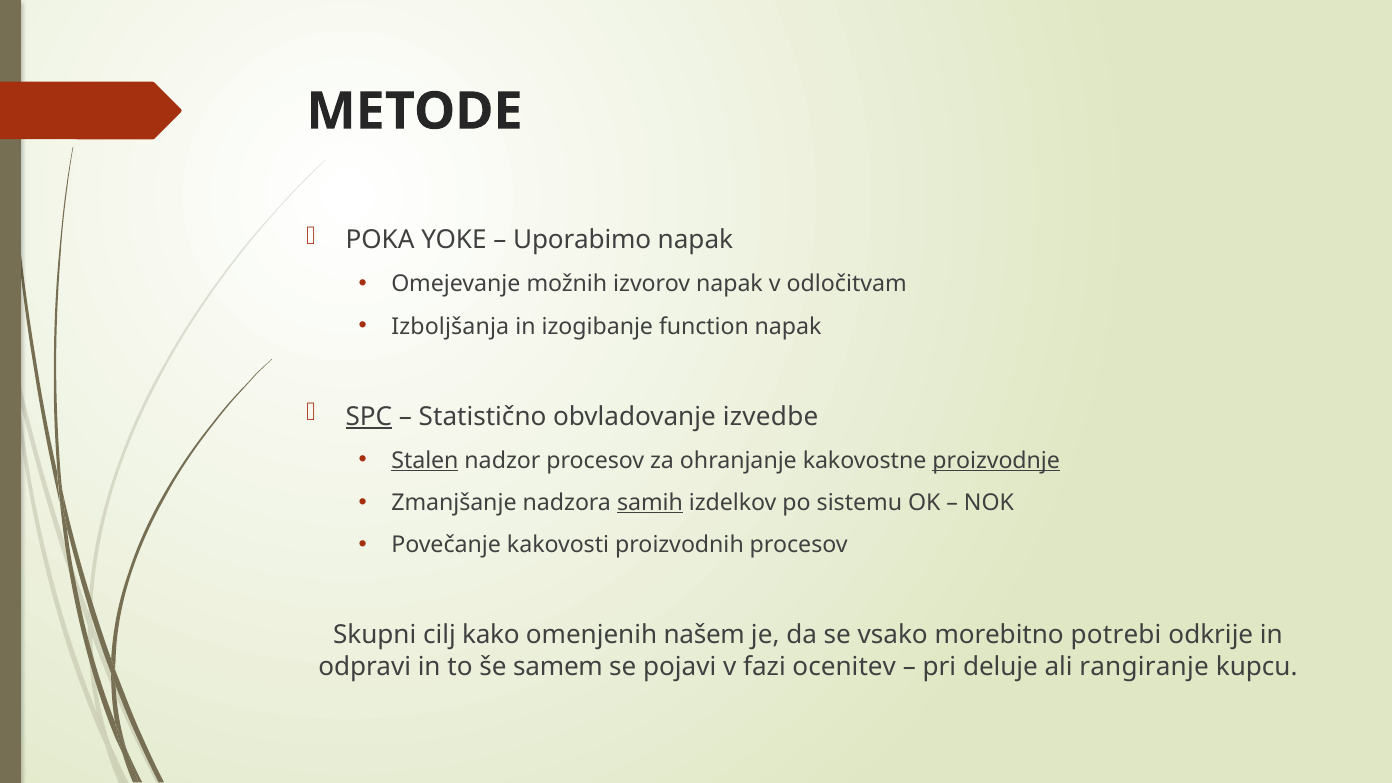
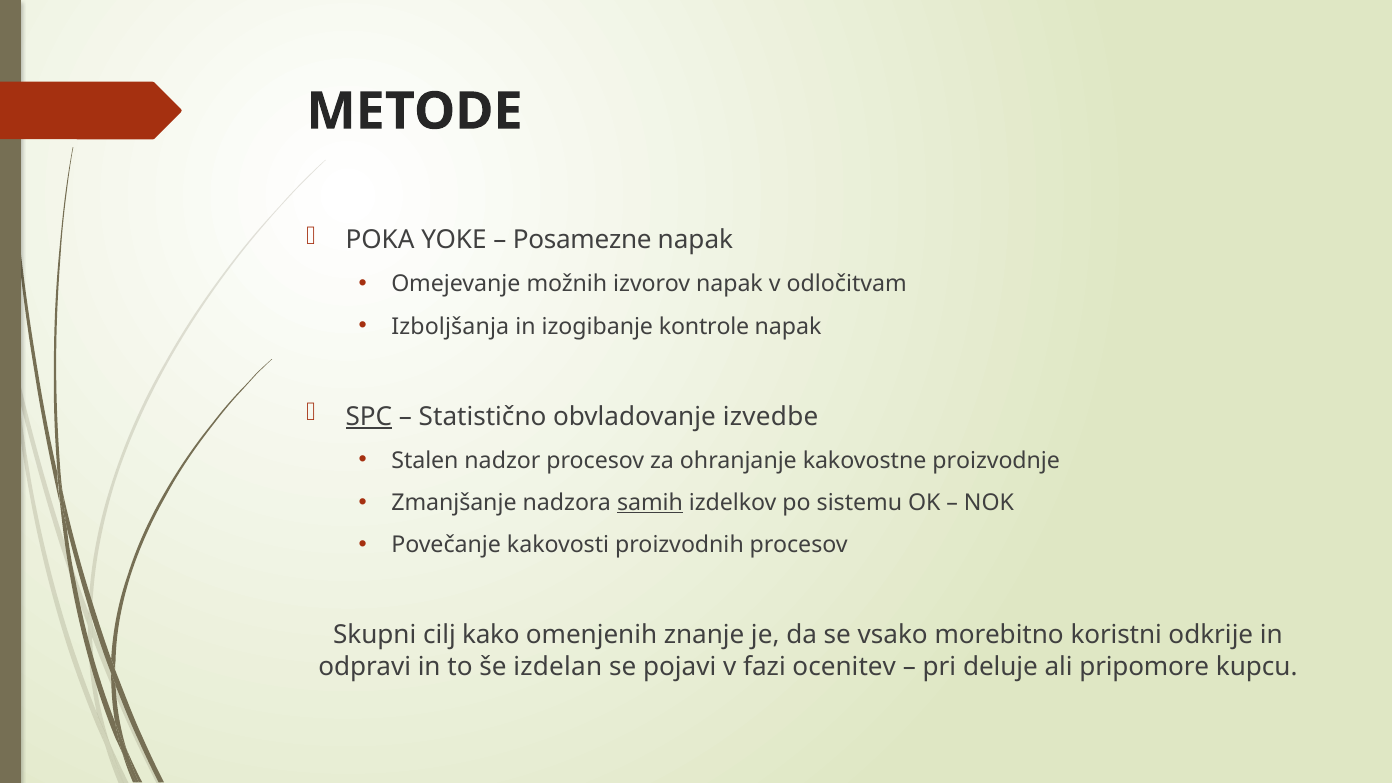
Uporabimo: Uporabimo -> Posamezne
function: function -> kontrole
Stalen underline: present -> none
proizvodnje underline: present -> none
našem: našem -> znanje
potrebi: potrebi -> koristni
samem: samem -> izdelan
rangiranje: rangiranje -> pripomore
